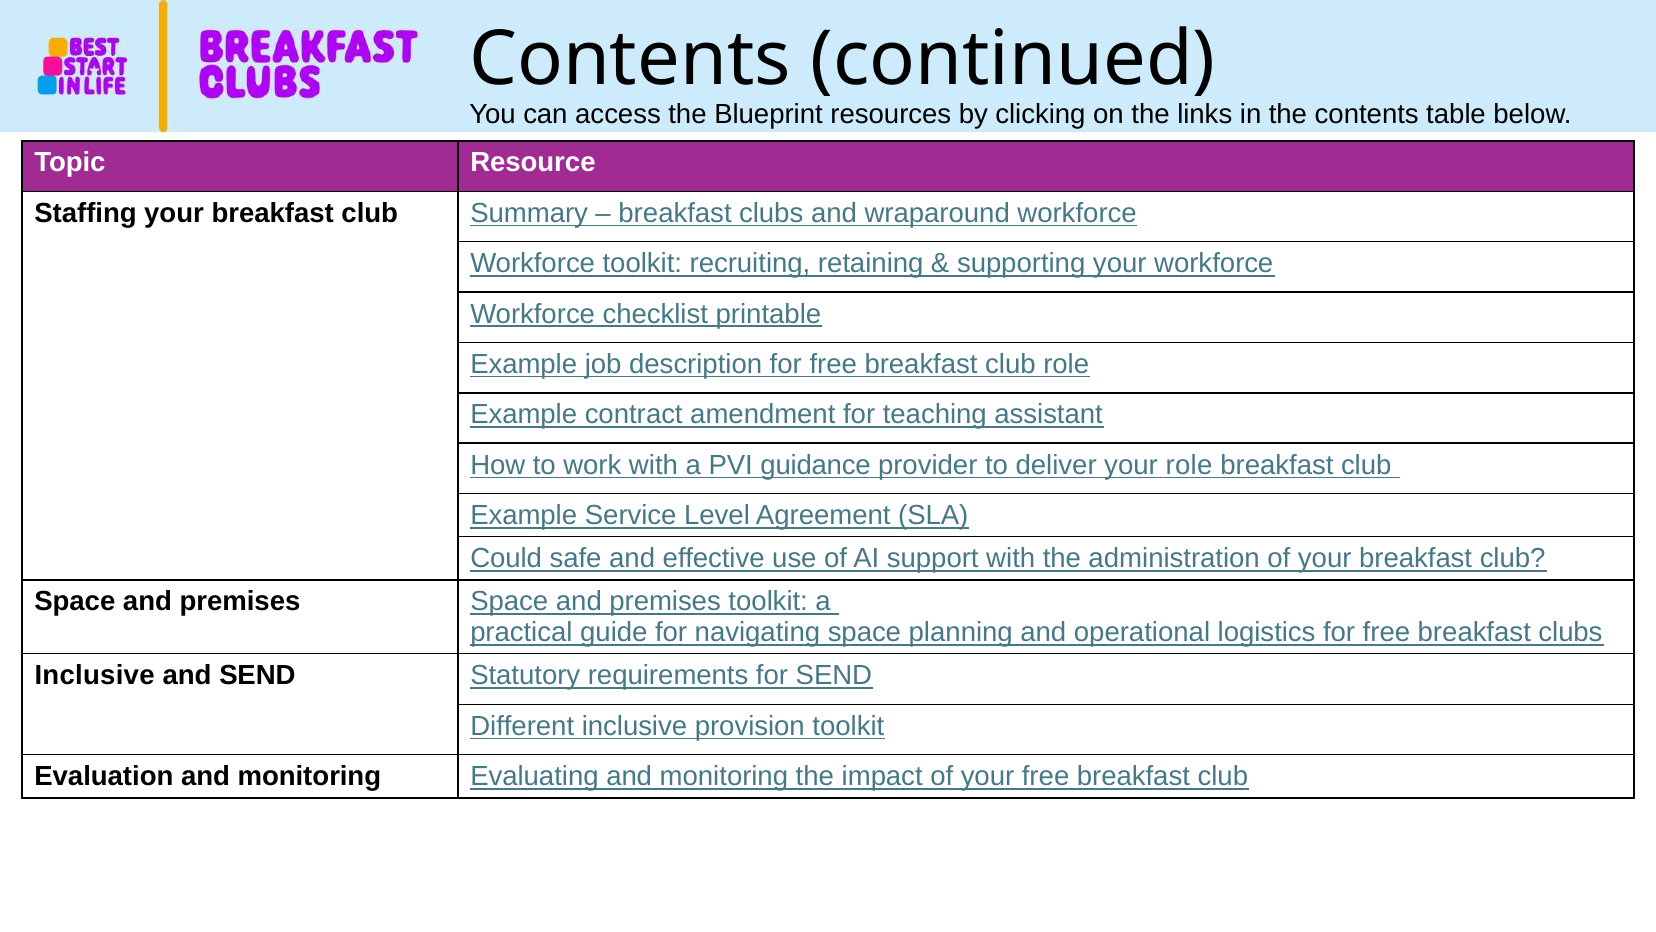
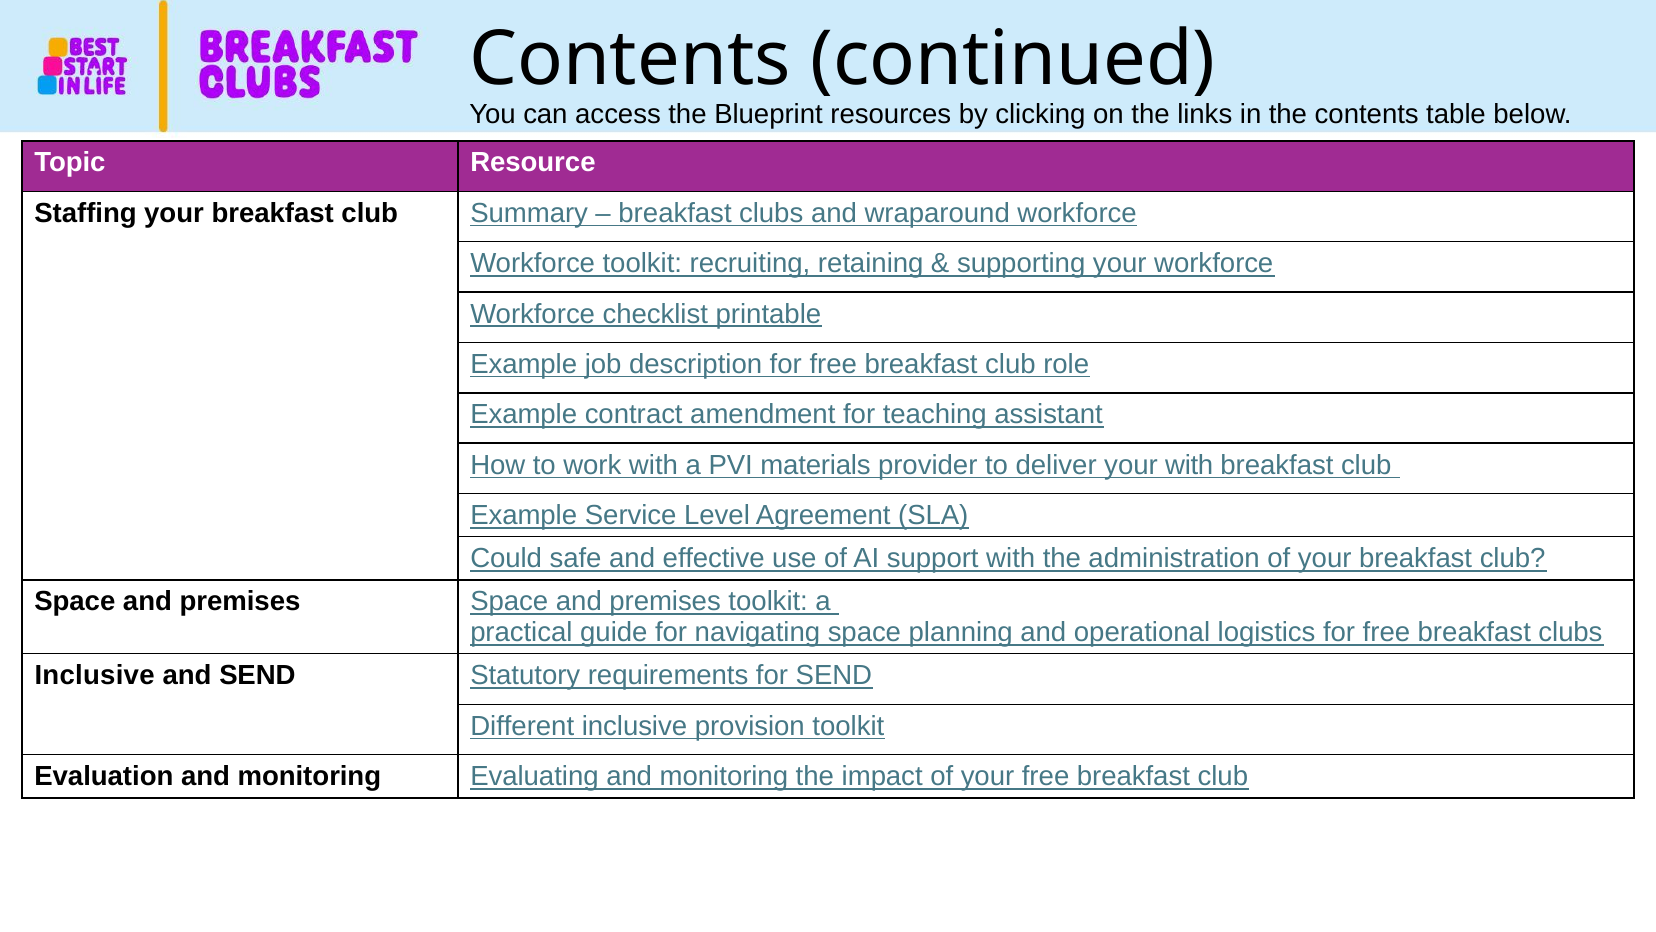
guidance: guidance -> materials
your role: role -> with
